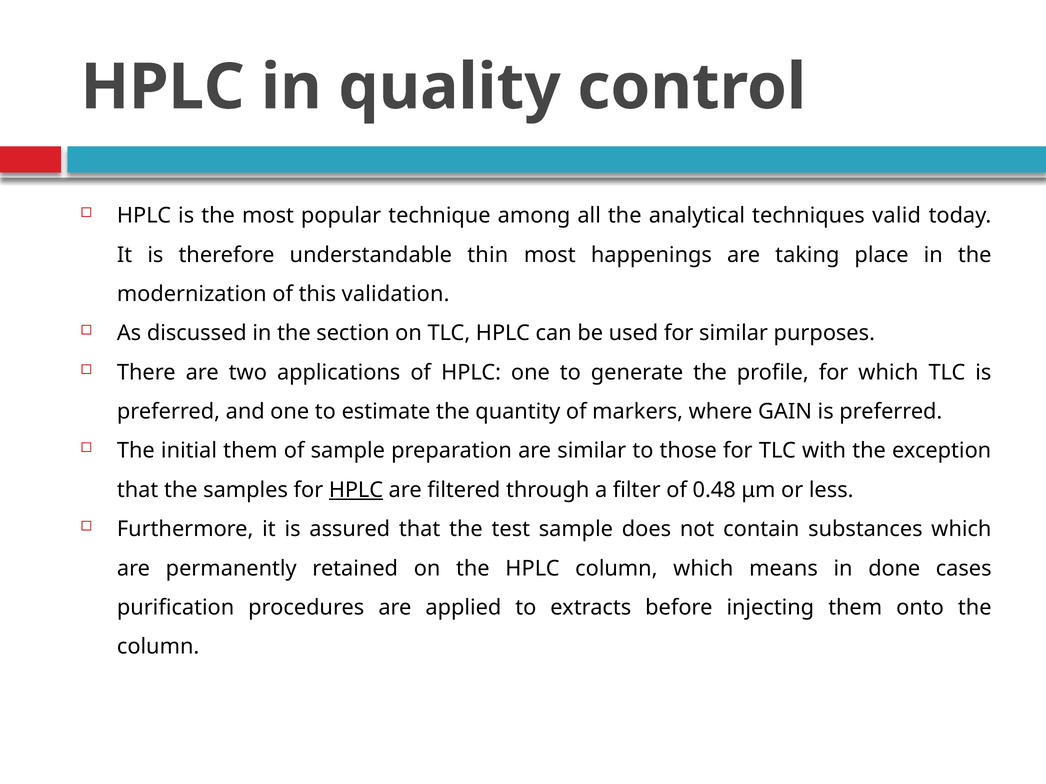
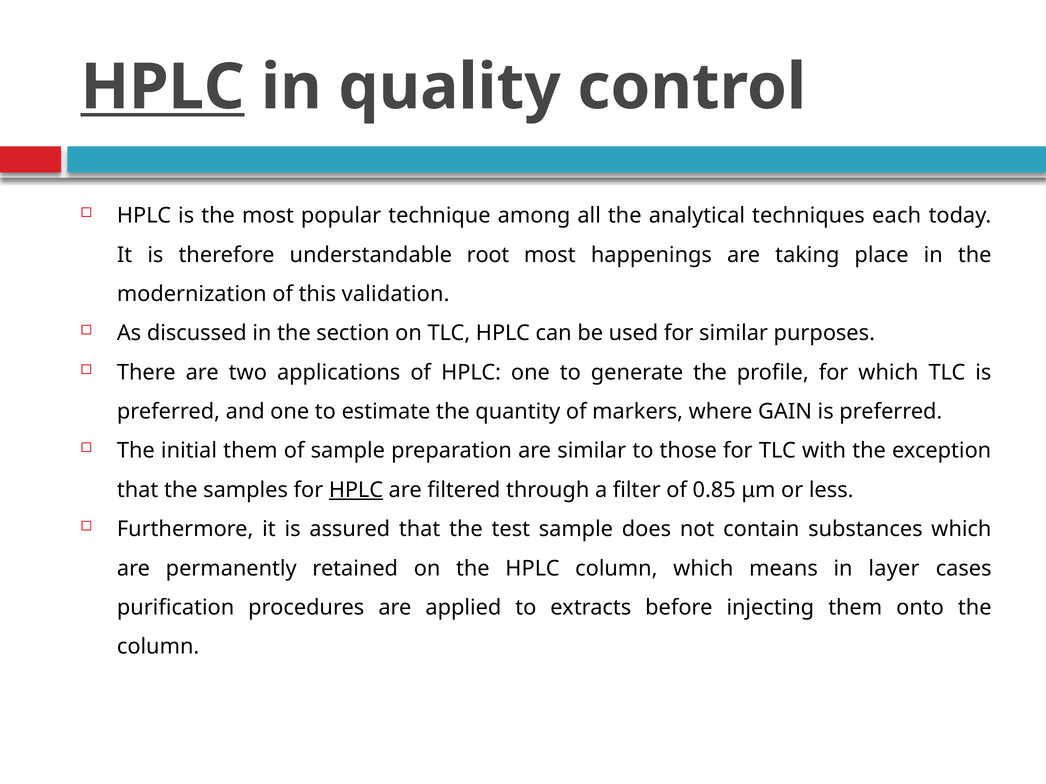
HPLC at (163, 87) underline: none -> present
valid: valid -> each
thin: thin -> root
0.48: 0.48 -> 0.85
done: done -> layer
